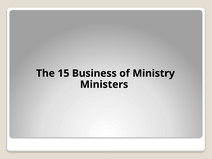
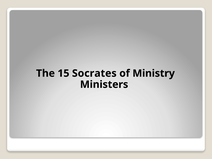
Business: Business -> Socrates
